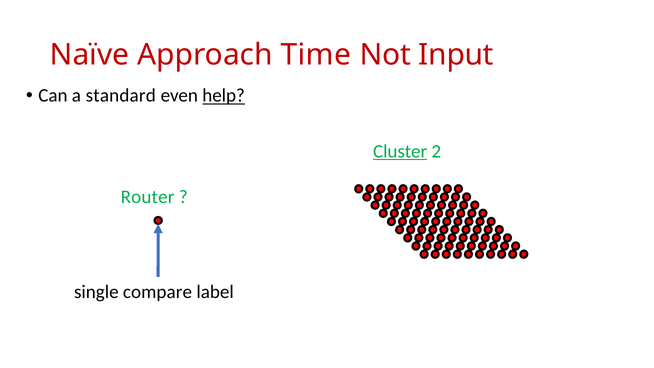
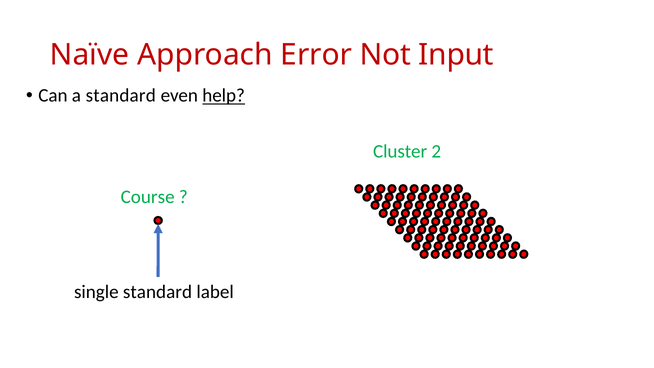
Time: Time -> Error
Cluster underline: present -> none
Router: Router -> Course
single compare: compare -> standard
